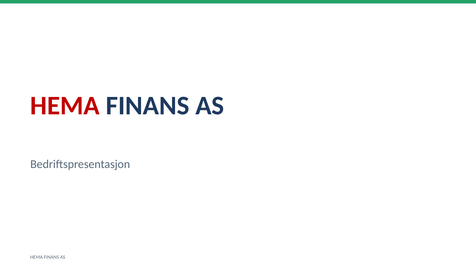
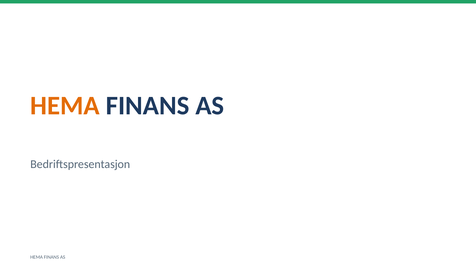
HEMA at (65, 106) colour: red -> orange
